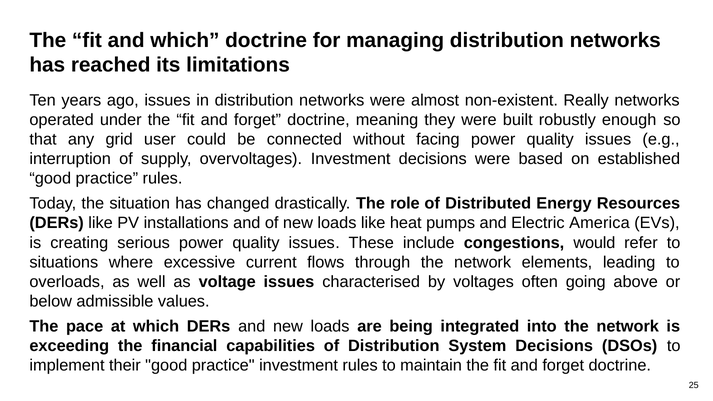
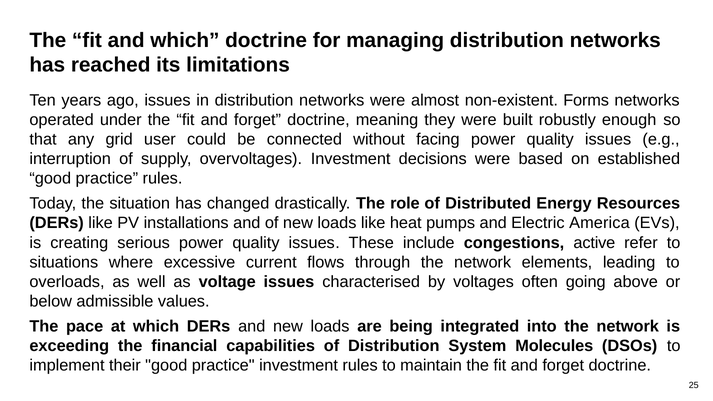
Really: Really -> Forms
would: would -> active
System Decisions: Decisions -> Molecules
